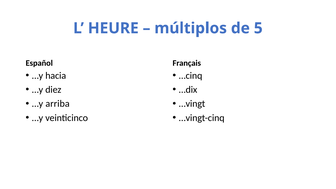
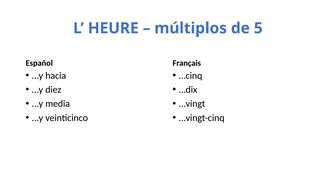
arriba: arriba -> media
